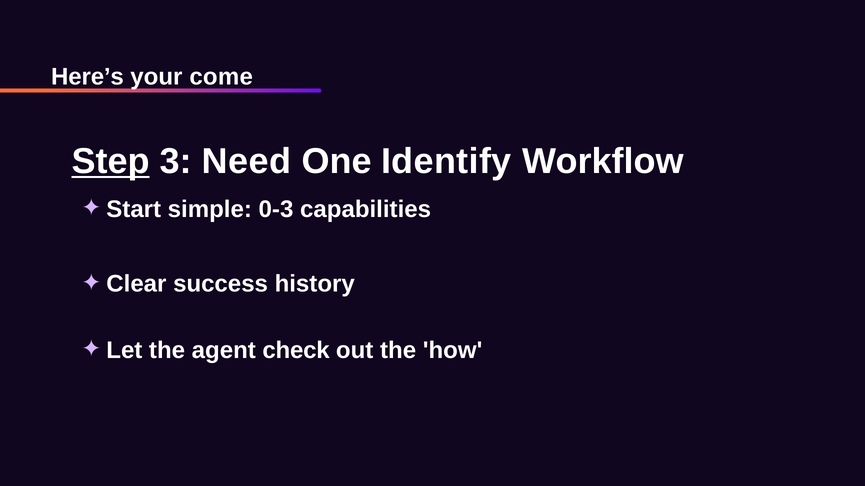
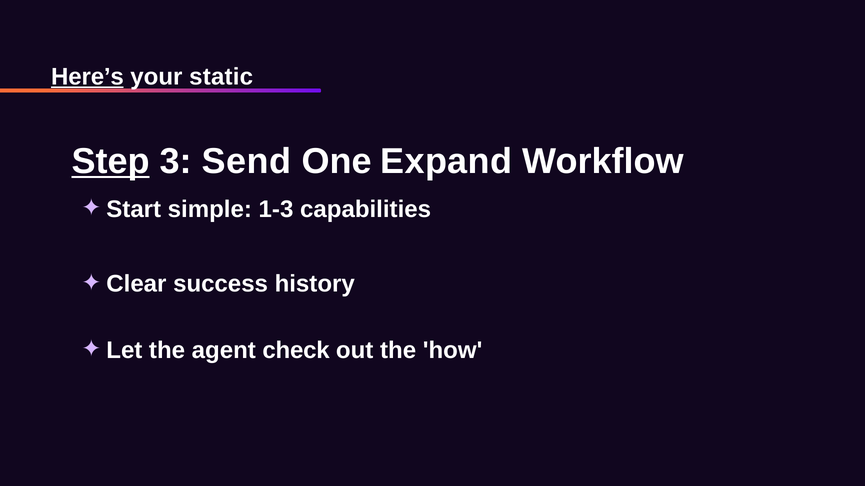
Here’s underline: none -> present
come: come -> static
Need: Need -> Send
Identify: Identify -> Expand
0-3: 0-3 -> 1-3
